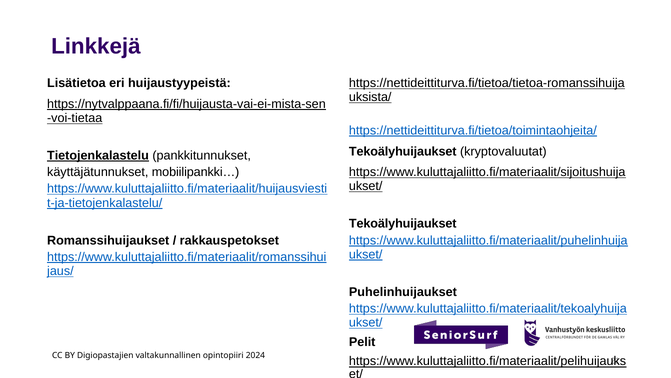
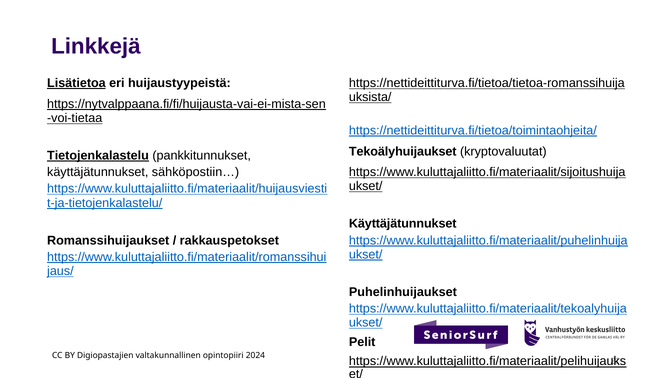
Lisätietoa underline: none -> present
mobiilipankki…: mobiilipankki… -> sähköpostiin…
Tekoälyhuijaukset at (403, 223): Tekoälyhuijaukset -> Käyttäjätunnukset
